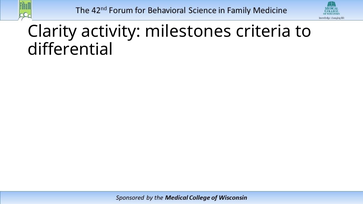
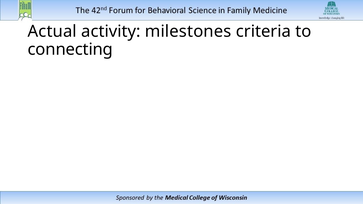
Clarity: Clarity -> Actual
differential: differential -> connecting
